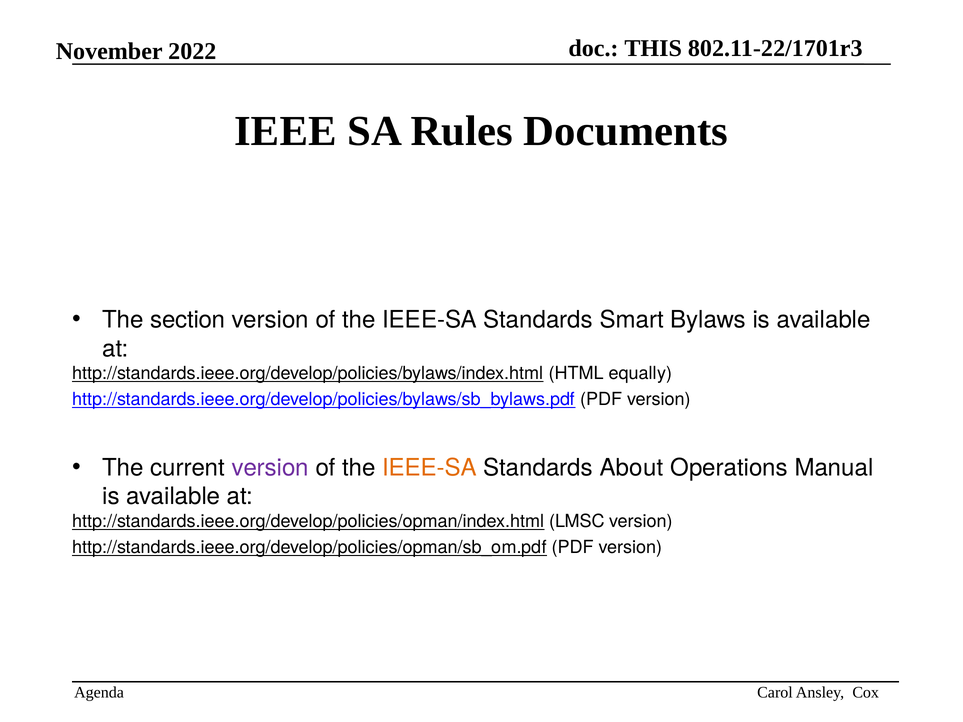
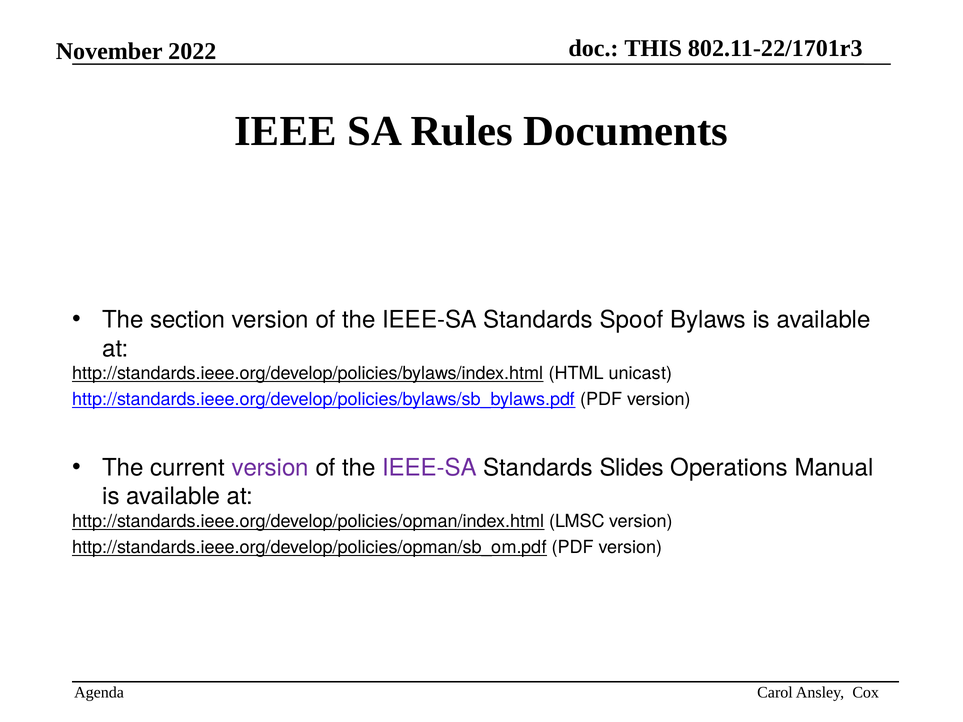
Smart: Smart -> Spoof
equally: equally -> unicast
IEEE-SA at (429, 468) colour: orange -> purple
About: About -> Slides
